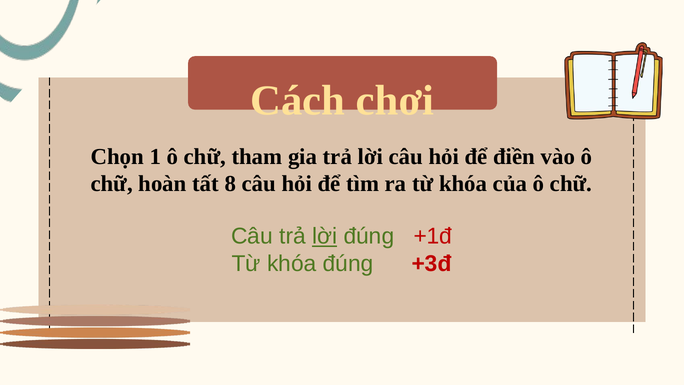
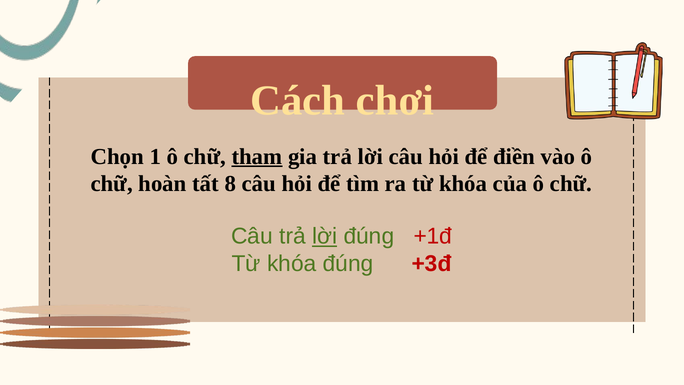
tham underline: none -> present
